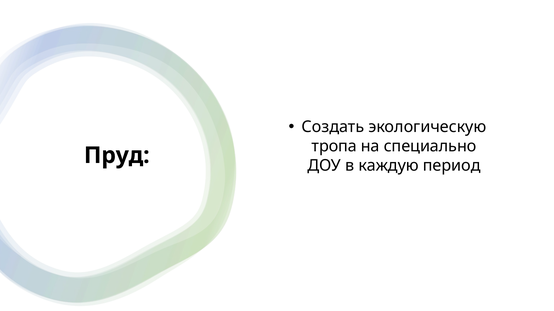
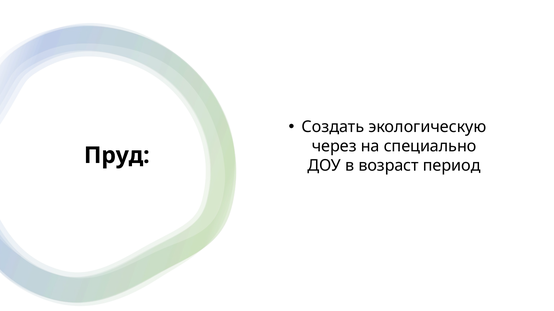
тропа: тропа -> через
каждую: каждую -> возраст
